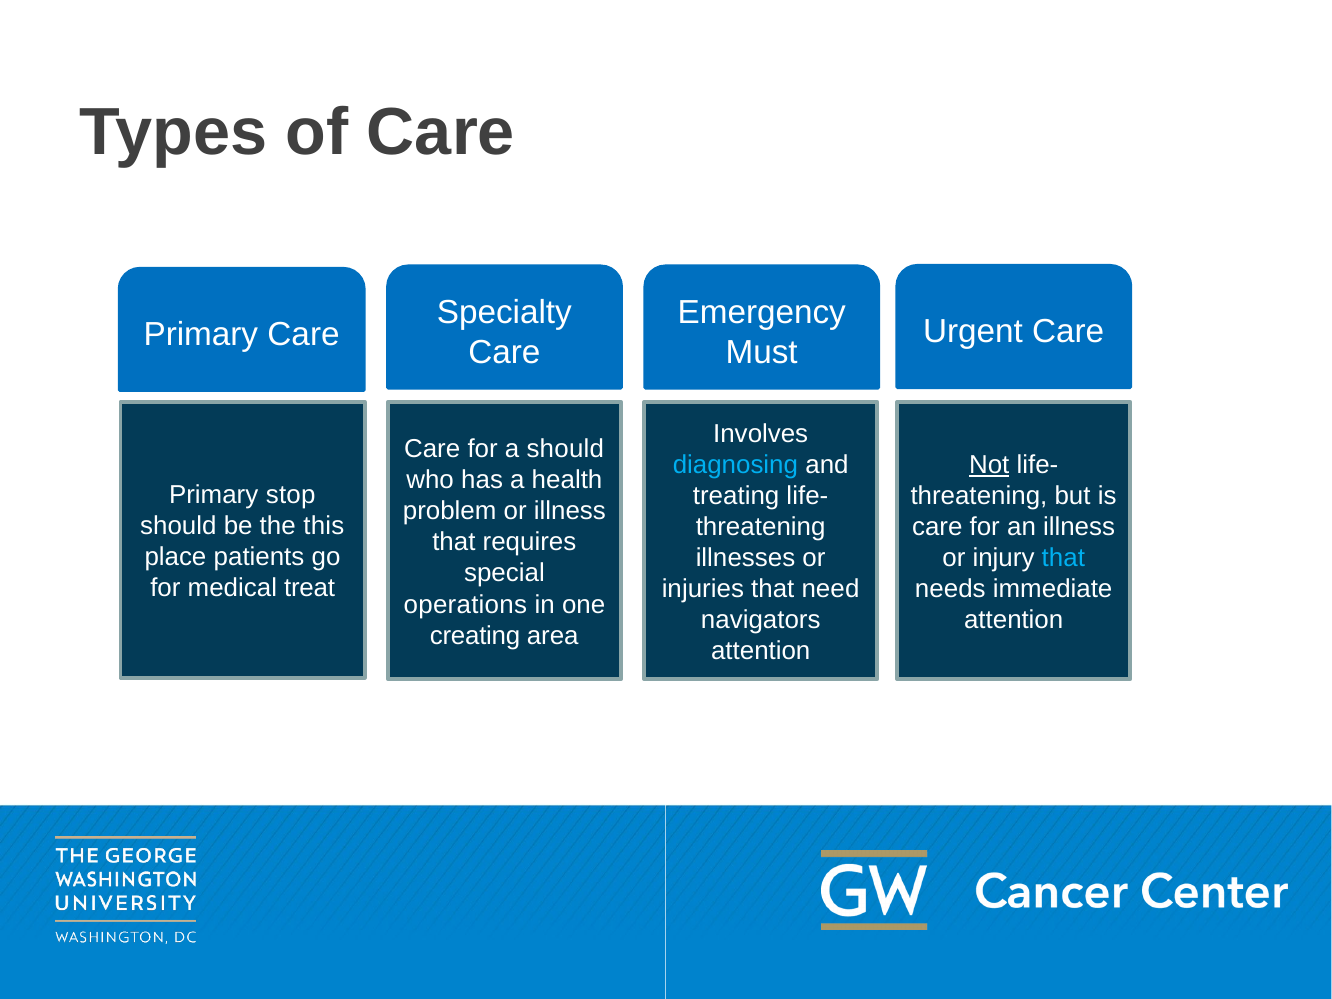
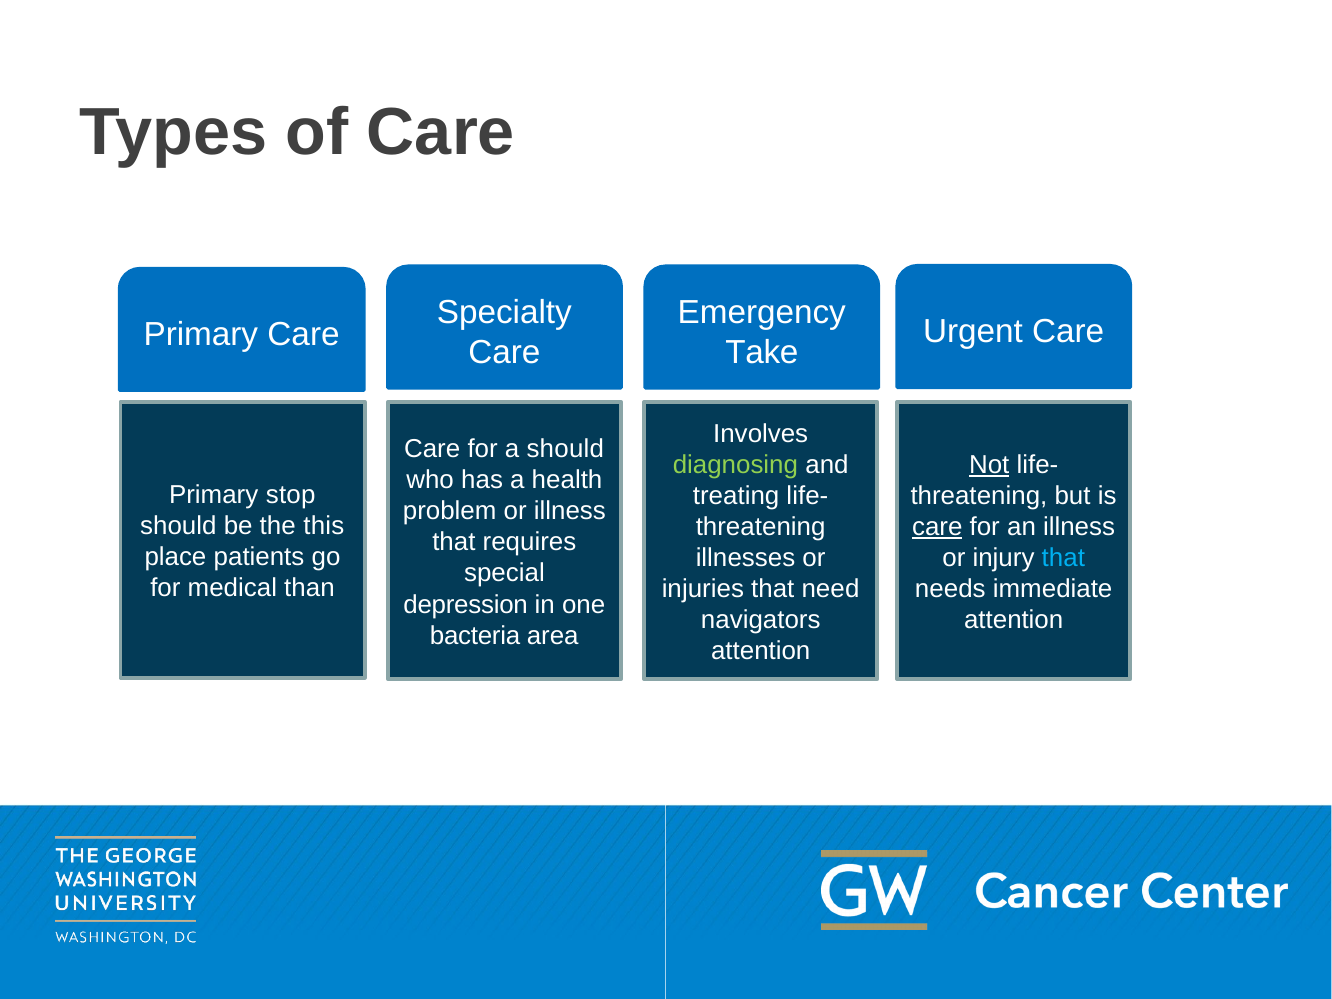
Must: Must -> Take
diagnosing colour: light blue -> light green
care at (937, 527) underline: none -> present
treat: treat -> than
operations: operations -> depression
creating: creating -> bacteria
